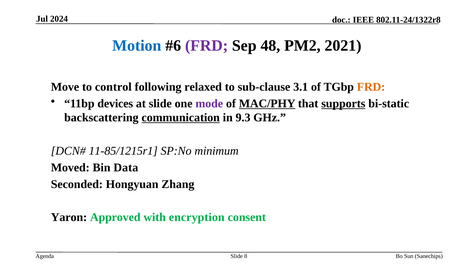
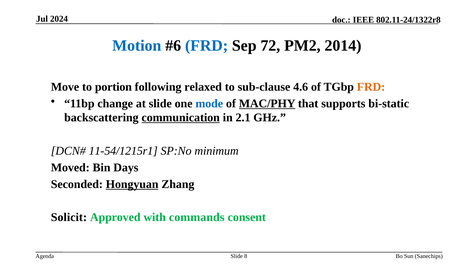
FRD at (207, 46) colour: purple -> blue
48: 48 -> 72
2021: 2021 -> 2014
control: control -> portion
3.1: 3.1 -> 4.6
devices: devices -> change
mode colour: purple -> blue
supports underline: present -> none
9.3: 9.3 -> 2.1
11-85/1215r1: 11-85/1215r1 -> 11-54/1215r1
Data: Data -> Days
Hongyuan underline: none -> present
Yaron: Yaron -> Solicit
encryption: encryption -> commands
